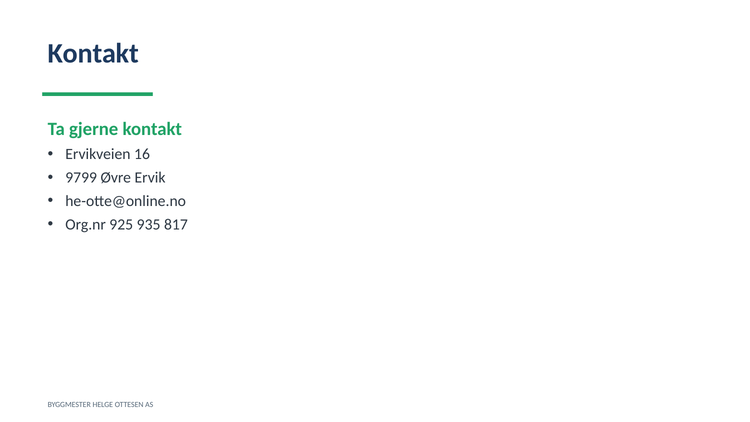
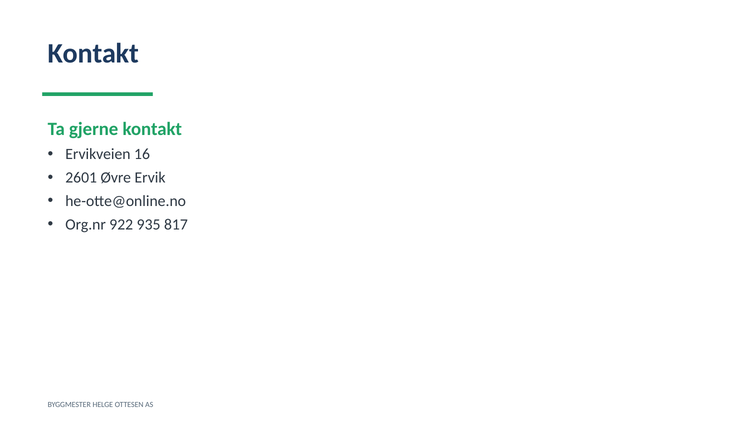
9799: 9799 -> 2601
925: 925 -> 922
